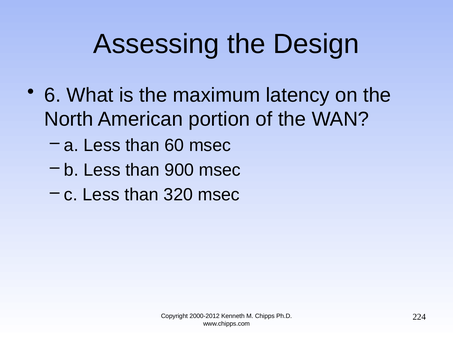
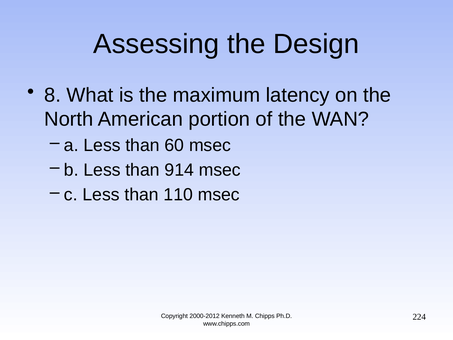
6: 6 -> 8
900: 900 -> 914
320: 320 -> 110
